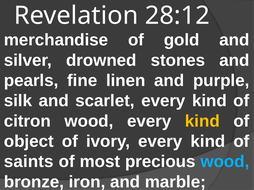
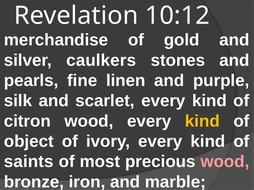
28:12: 28:12 -> 10:12
drowned: drowned -> caulkers
wood at (225, 162) colour: light blue -> pink
